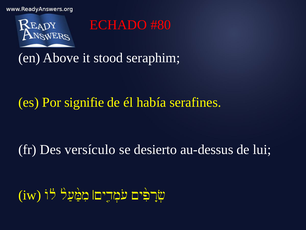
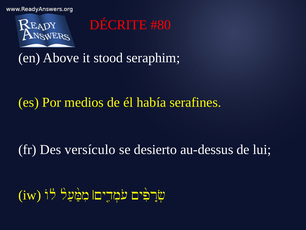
ECHADO: ECHADO -> DÉCRITE
signifie: signifie -> medios
